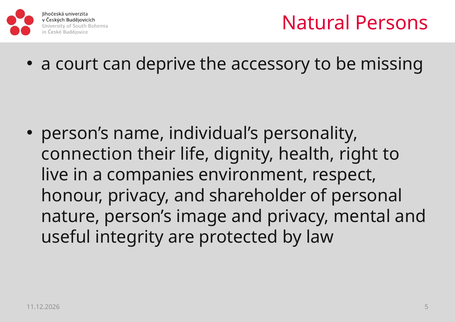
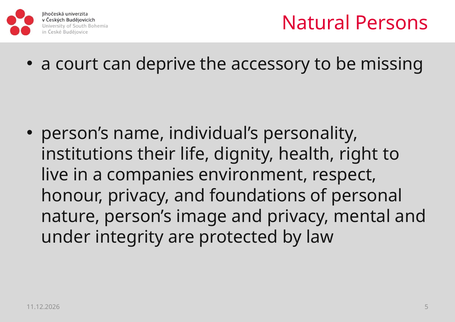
connection: connection -> institutions
shareholder: shareholder -> foundations
useful: useful -> under
